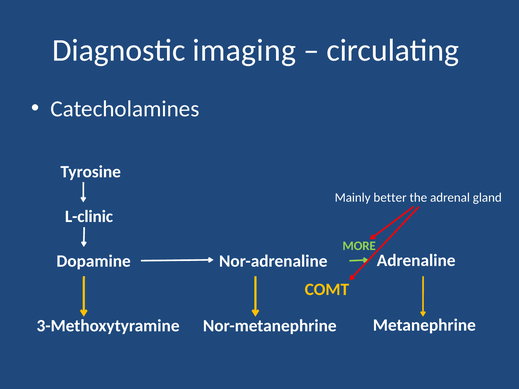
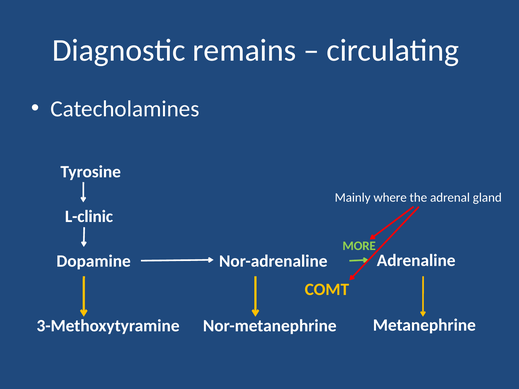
imaging: imaging -> remains
better: better -> where
